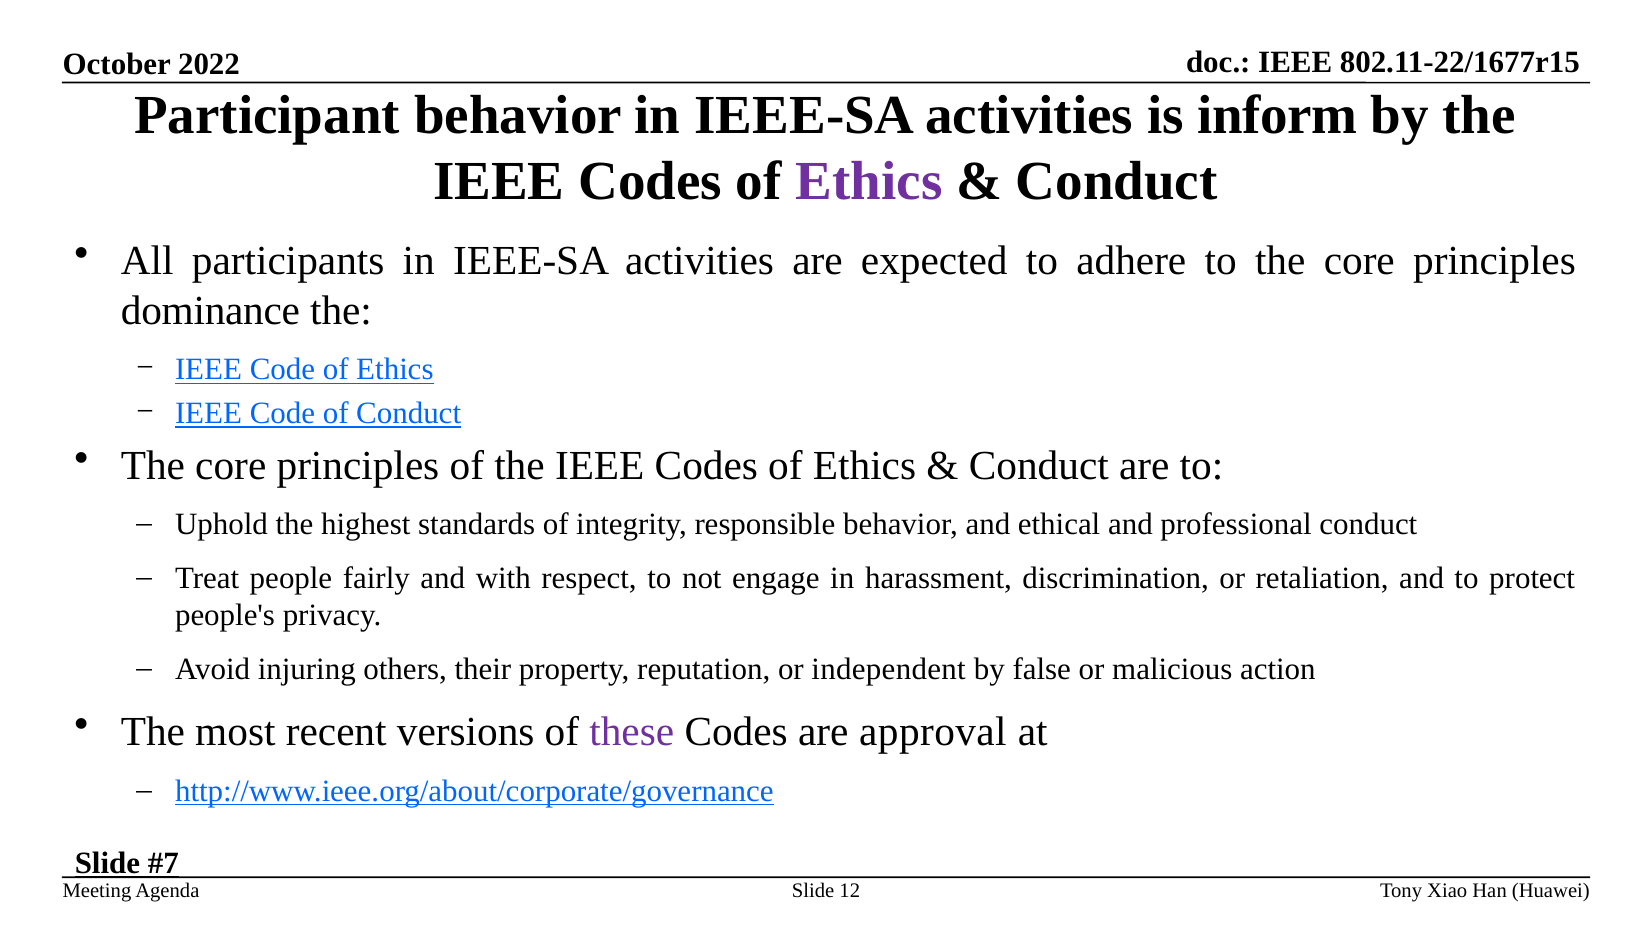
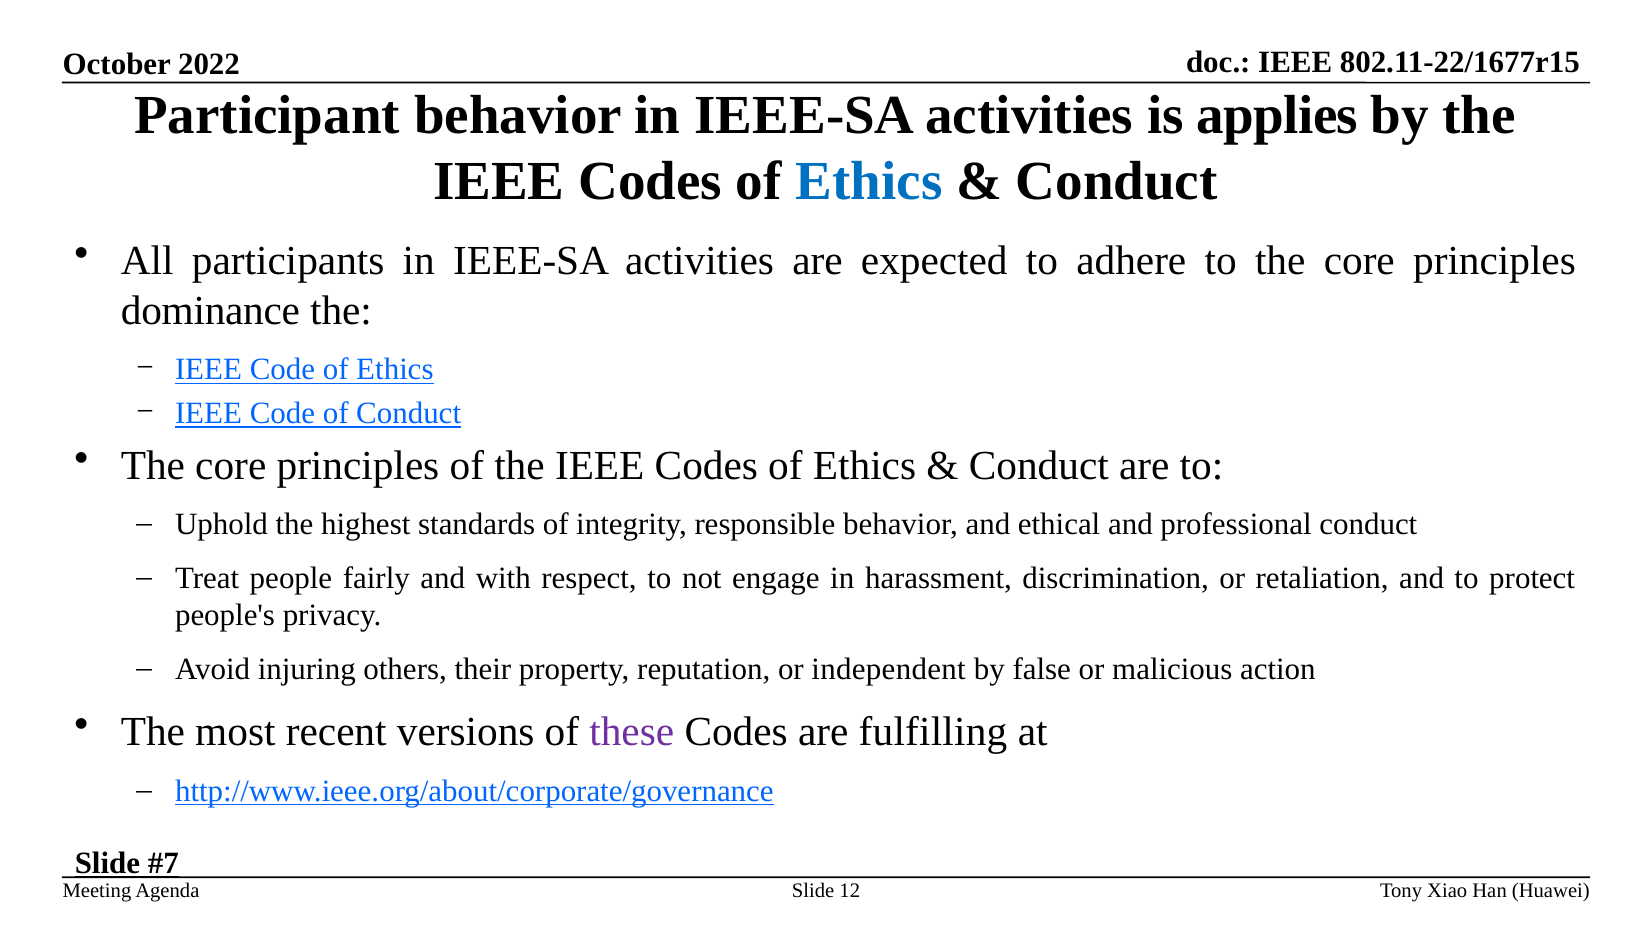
inform: inform -> applies
Ethics at (869, 181) colour: purple -> blue
approval: approval -> fulfilling
